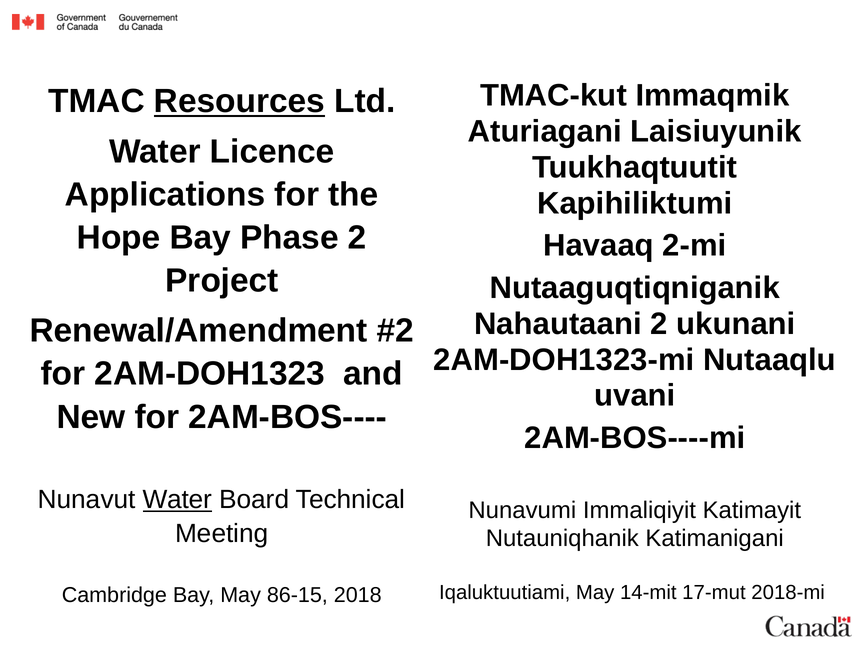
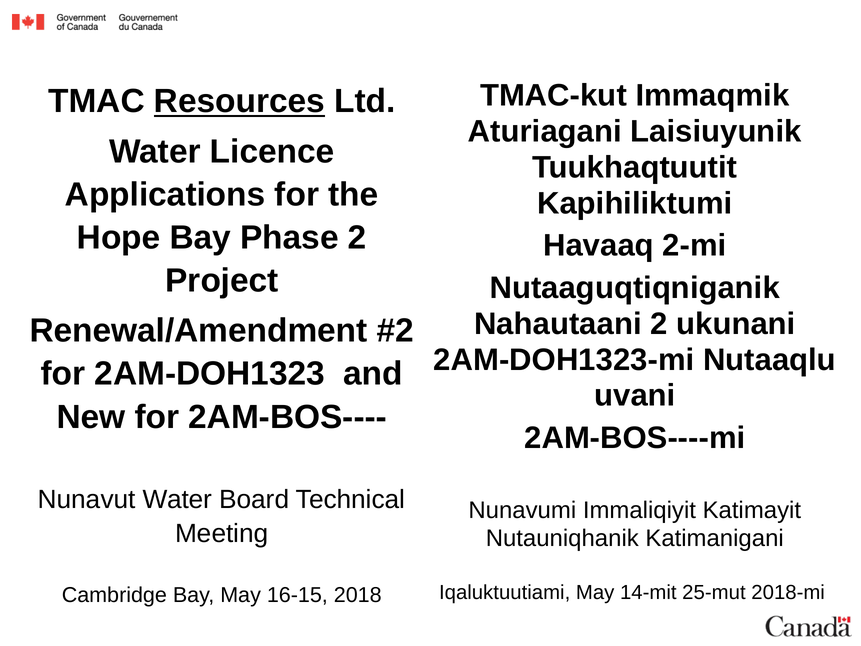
Water at (177, 500) underline: present -> none
17-mut: 17-mut -> 25-mut
86-15: 86-15 -> 16-15
